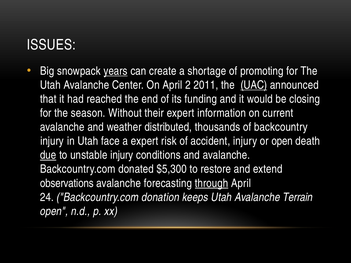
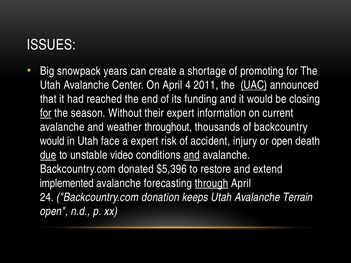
years underline: present -> none
2: 2 -> 4
for at (46, 113) underline: none -> present
distributed: distributed -> throughout
injury at (52, 141): injury -> would
unstable injury: injury -> video
and at (192, 155) underline: none -> present
$5,300: $5,300 -> $5,396
observations: observations -> implemented
